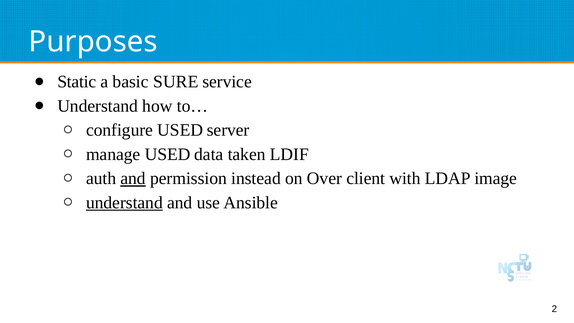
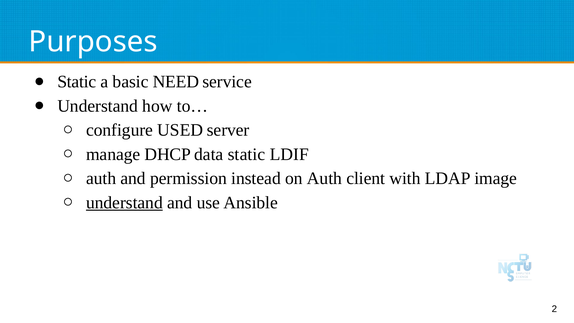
SURE: SURE -> NEED
manage USED: USED -> DHCP
data taken: taken -> static
and at (133, 178) underline: present -> none
on Over: Over -> Auth
